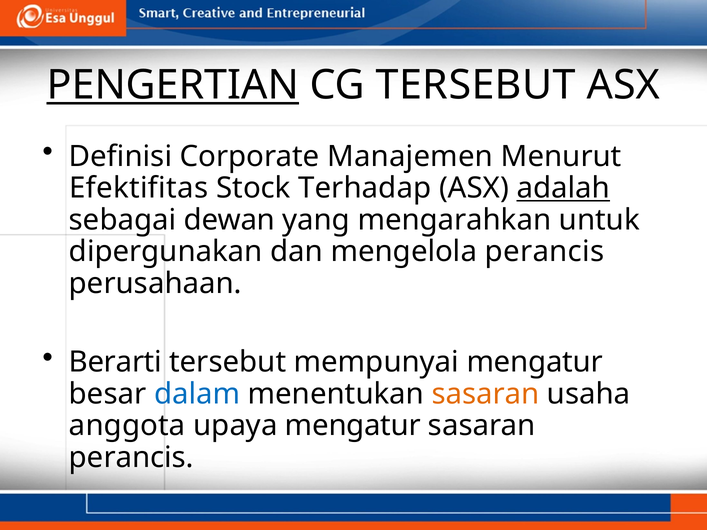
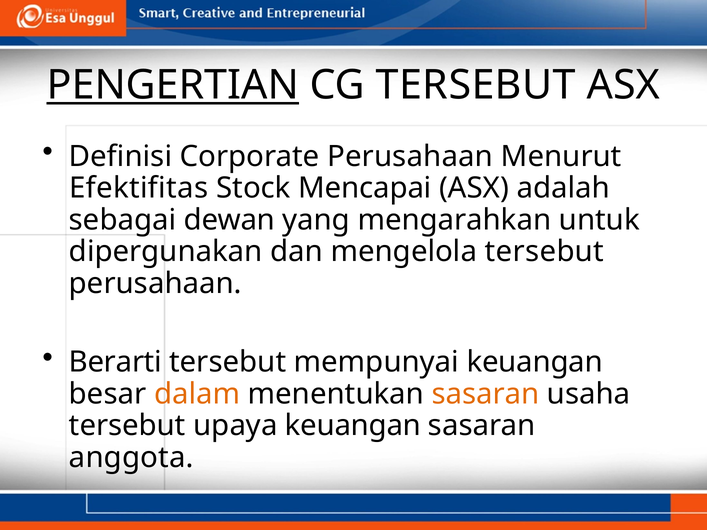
Corporate Manajemen: Manajemen -> Perusahaan
Terhadap: Terhadap -> Mencapai
adalah underline: present -> none
mengelola perancis: perancis -> tersebut
mempunyai mengatur: mengatur -> keuangan
dalam colour: blue -> orange
anggota at (127, 426): anggota -> tersebut
upaya mengatur: mengatur -> keuangan
perancis at (131, 458): perancis -> anggota
